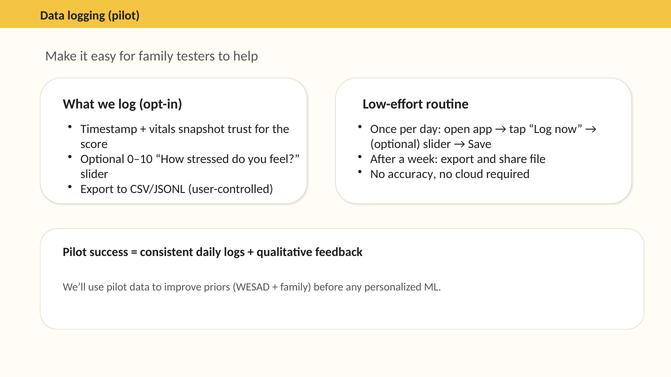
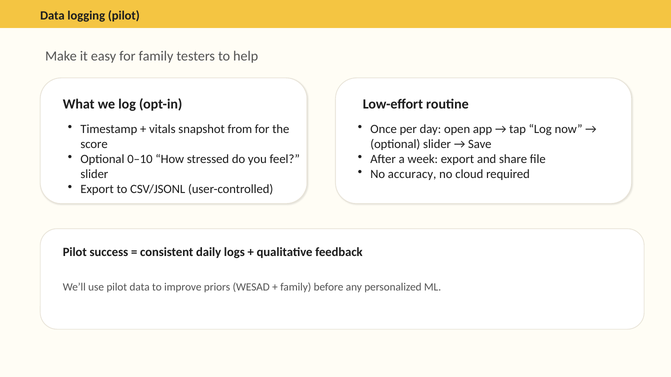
trust: trust -> from
